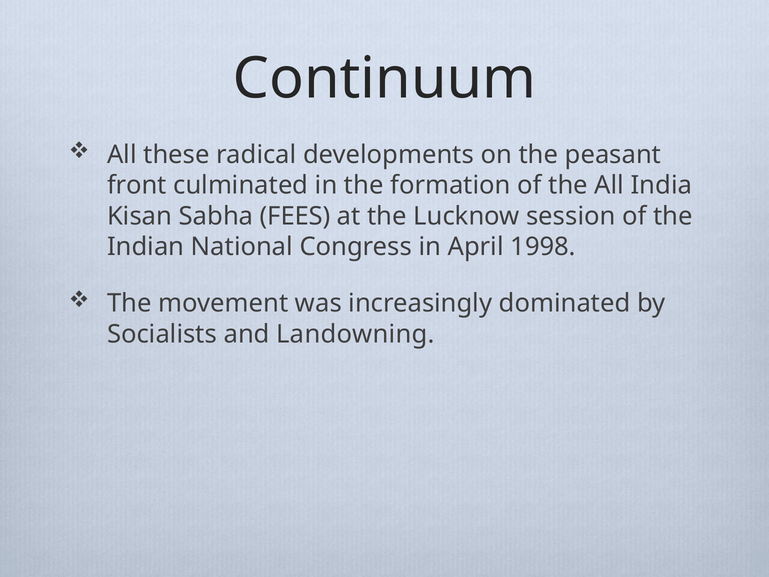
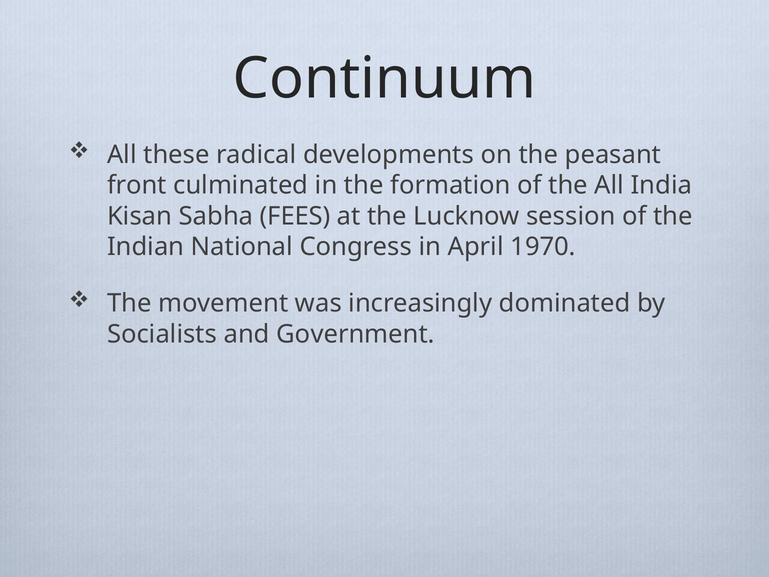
1998: 1998 -> 1970
Landowning: Landowning -> Government
